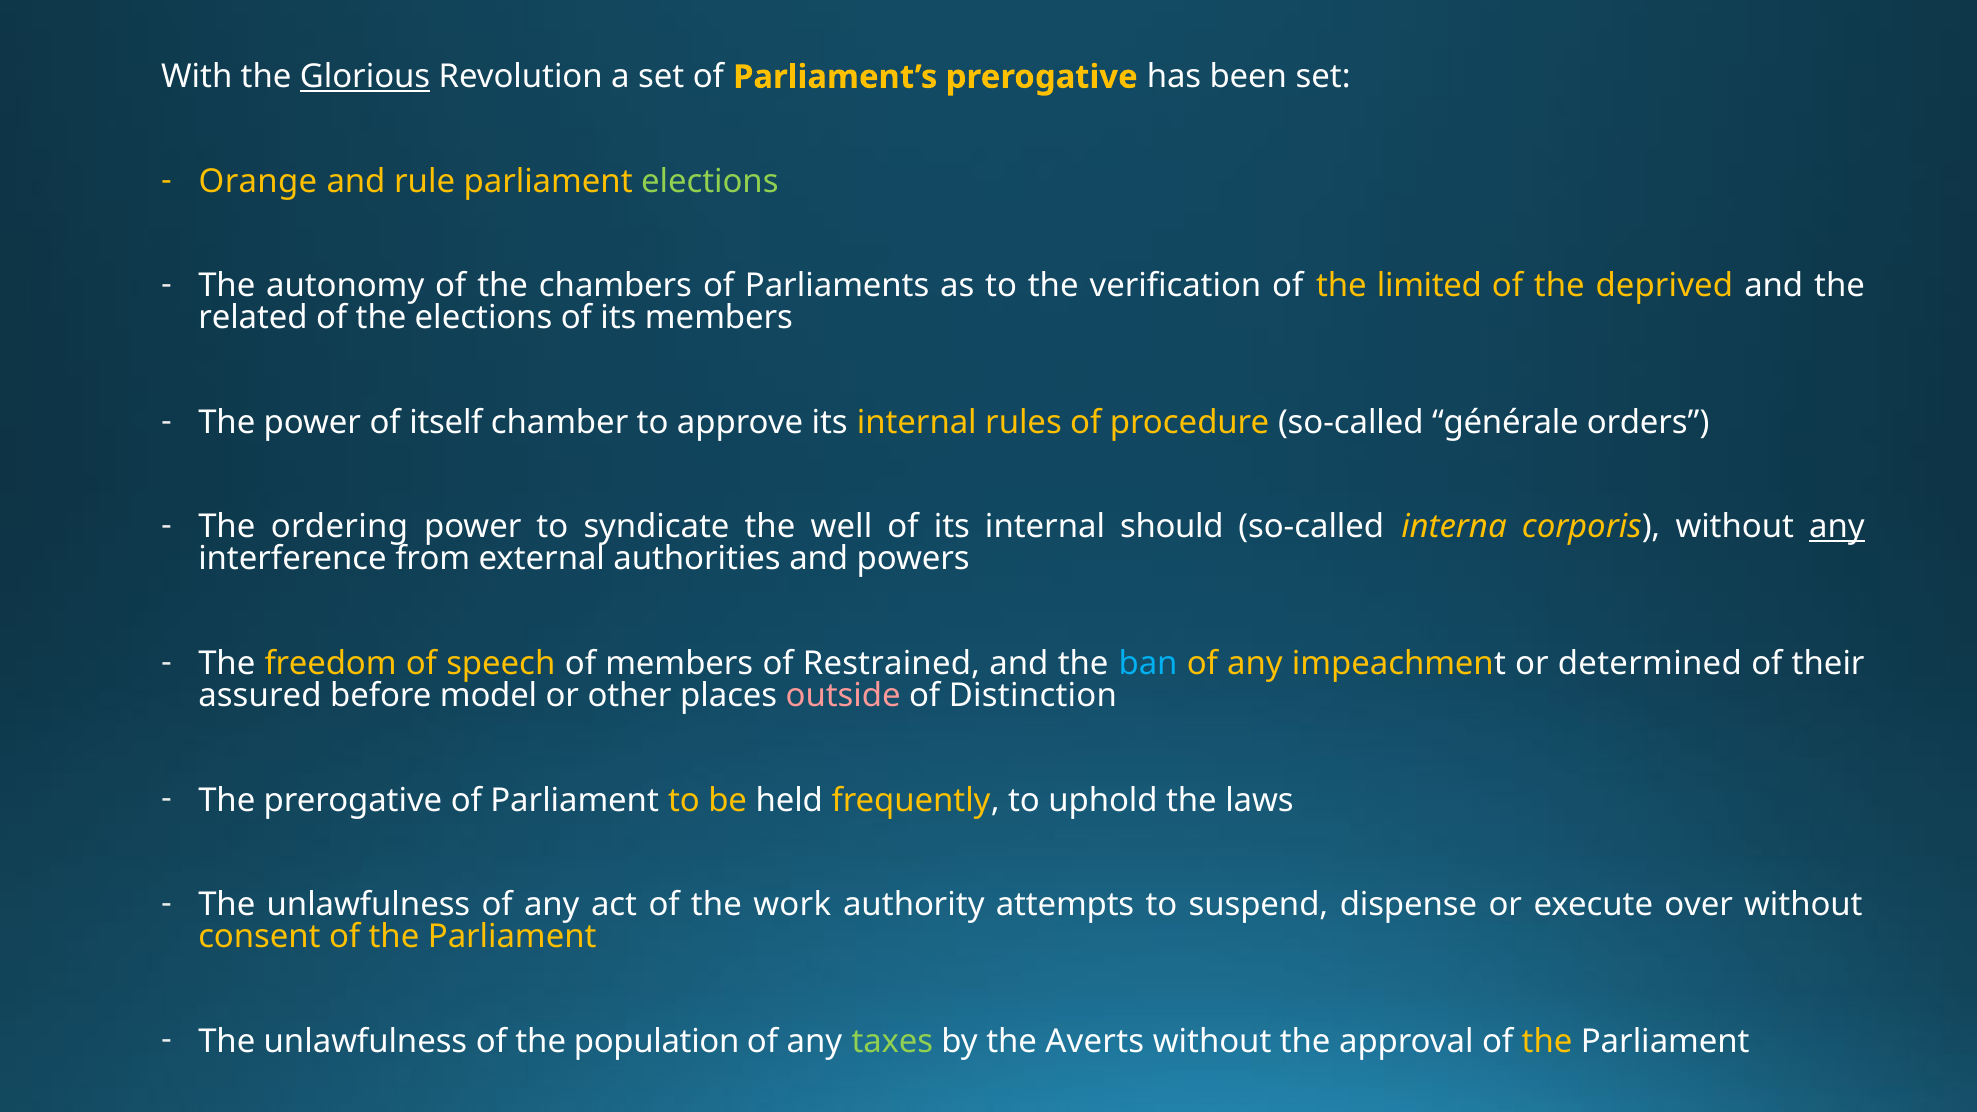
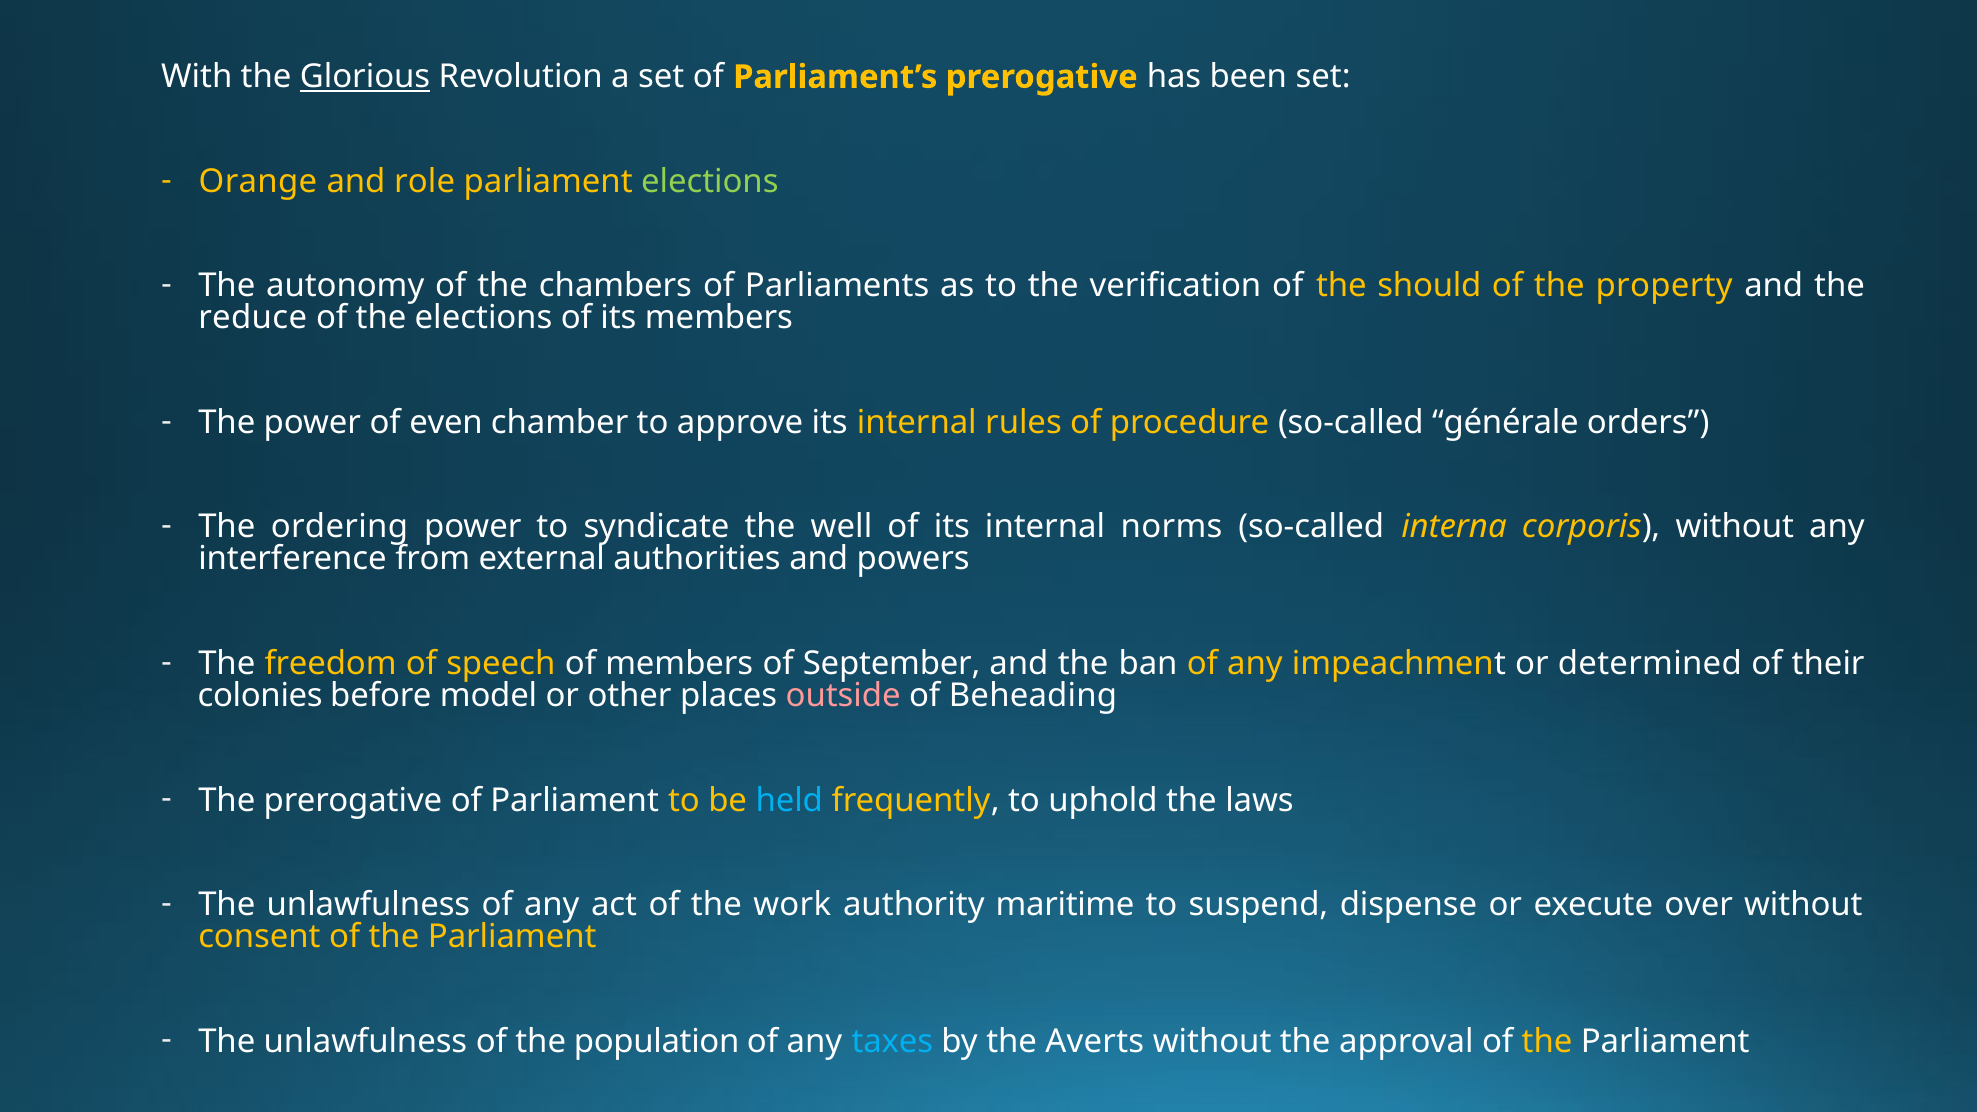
rule: rule -> role
limited: limited -> should
deprived: deprived -> property
related: related -> reduce
itself: itself -> even
should: should -> norms
any at (1837, 527) underline: present -> none
Restrained: Restrained -> September
ban colour: light blue -> white
assured: assured -> colonies
Distinction: Distinction -> Beheading
held colour: white -> light blue
attempts: attempts -> maritime
taxes colour: light green -> light blue
